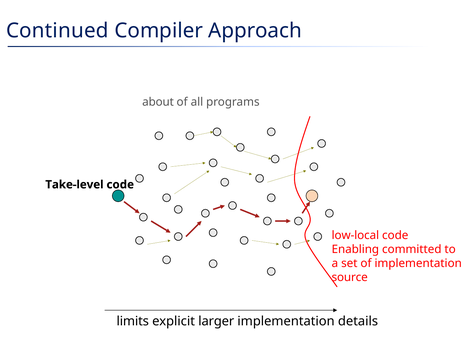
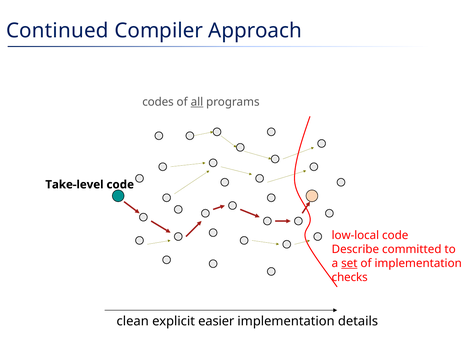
about: about -> codes
all underline: none -> present
Enabling: Enabling -> Describe
set underline: none -> present
source: source -> checks
limits: limits -> clean
larger: larger -> easier
